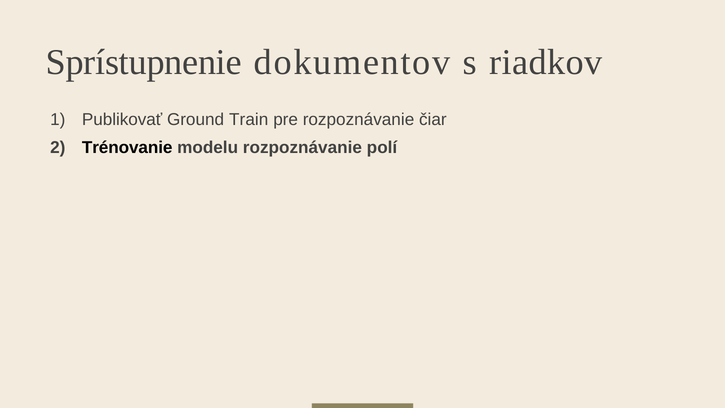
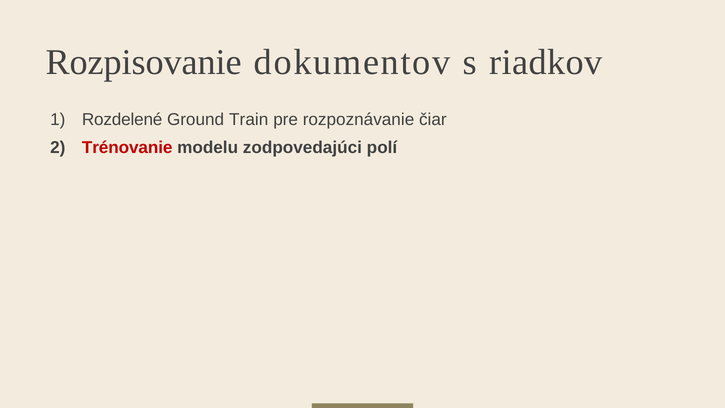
Sprístupnenie: Sprístupnenie -> Rozpisovanie
Publikovať: Publikovať -> Rozdelené
Trénovanie colour: black -> red
modelu rozpoznávanie: rozpoznávanie -> zodpovedajúci
